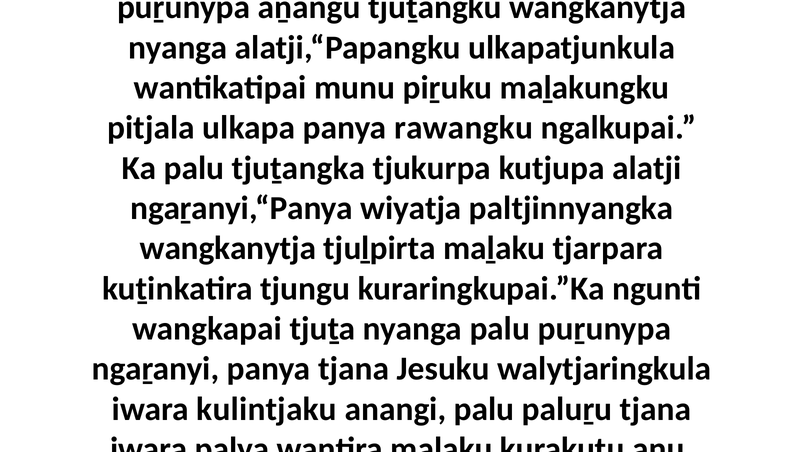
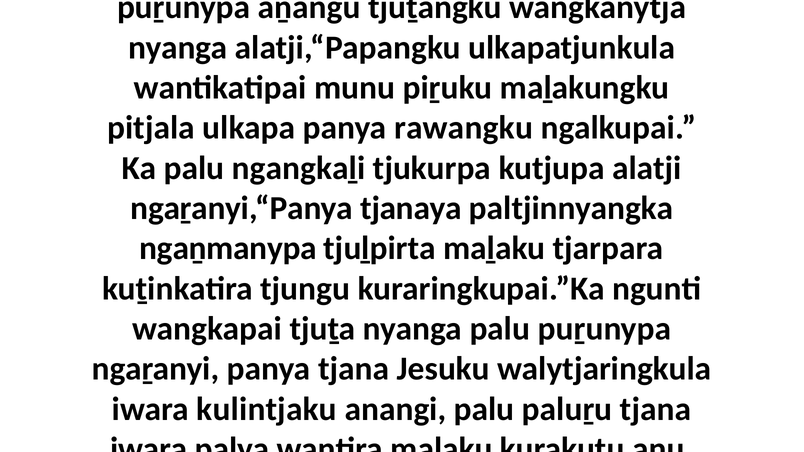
tjuṯangka: tjuṯangka -> ngangkaḻi
wiyatja: wiyatja -> tjanaya
wangkanytja at (228, 249): wangkanytja -> ngaṉmanypa
